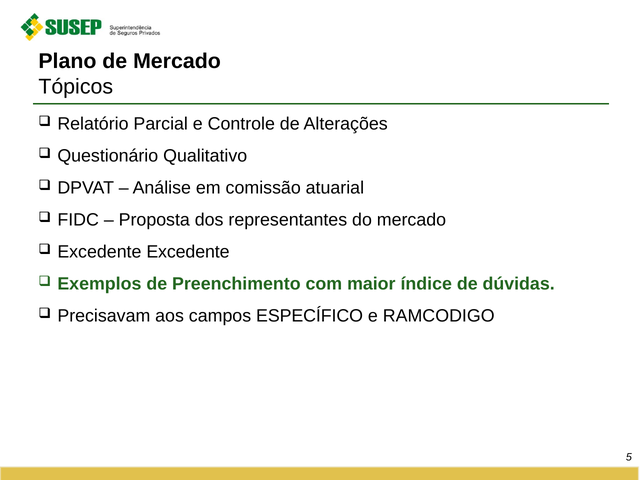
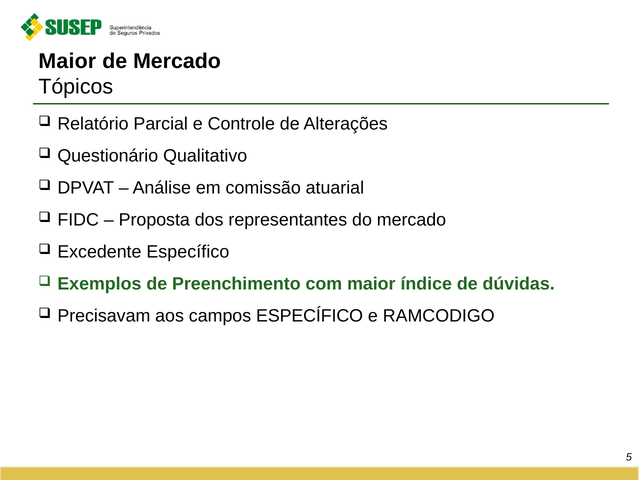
Plano at (67, 61): Plano -> Maior
Excedente Excedente: Excedente -> Específico
